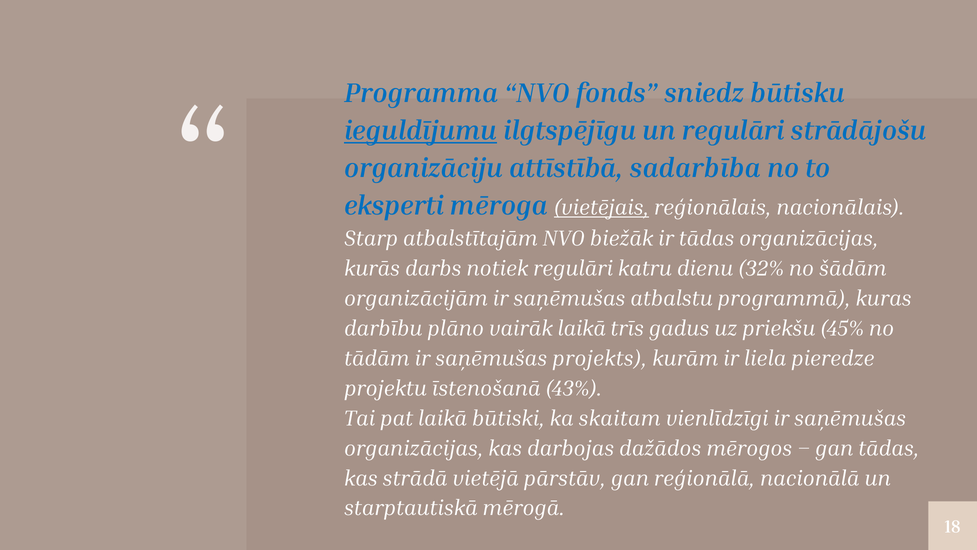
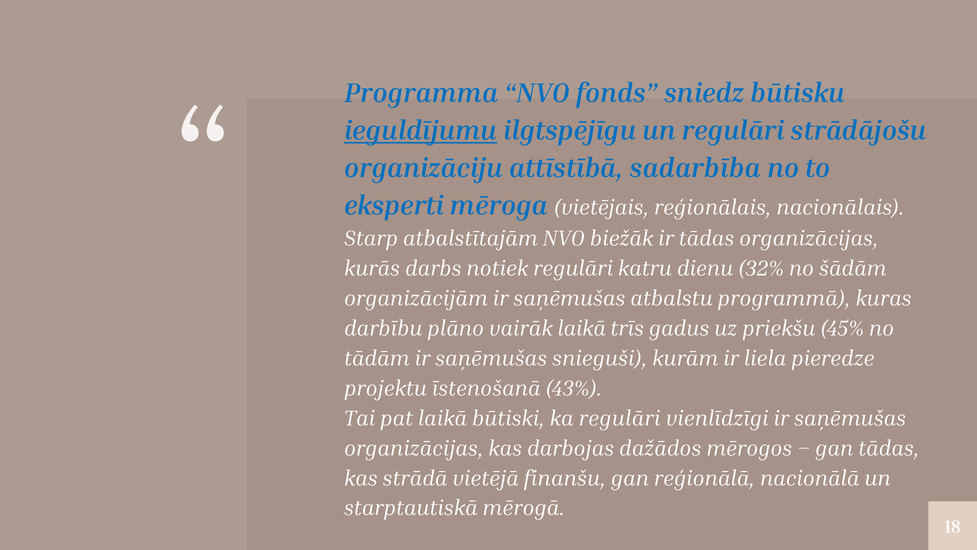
vietējais underline: present -> none
projekts: projekts -> snieguši
ka skaitam: skaitam -> regulāri
pārstāv: pārstāv -> finanšu
